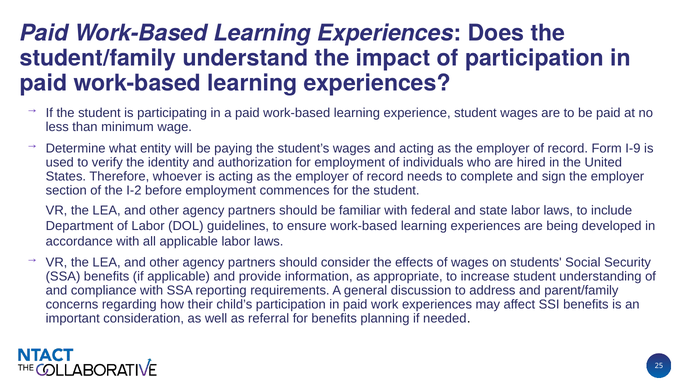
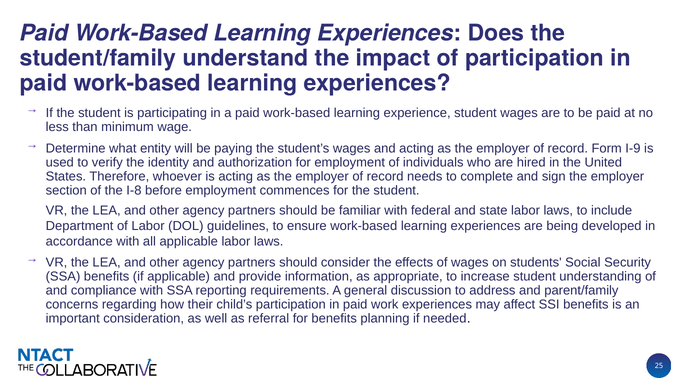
I-2: I-2 -> I-8
